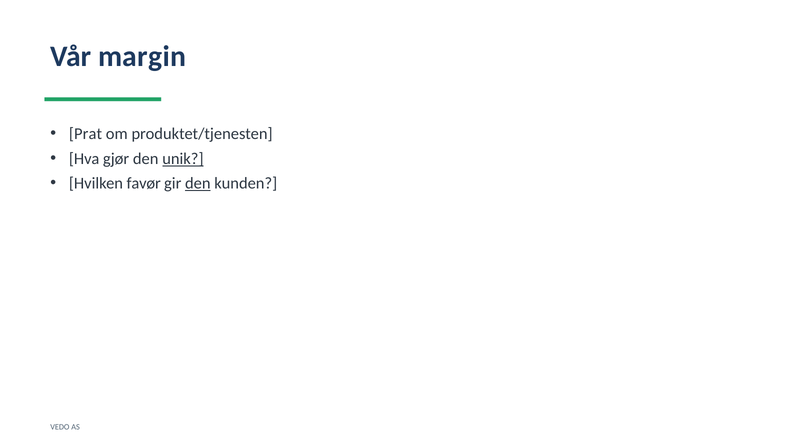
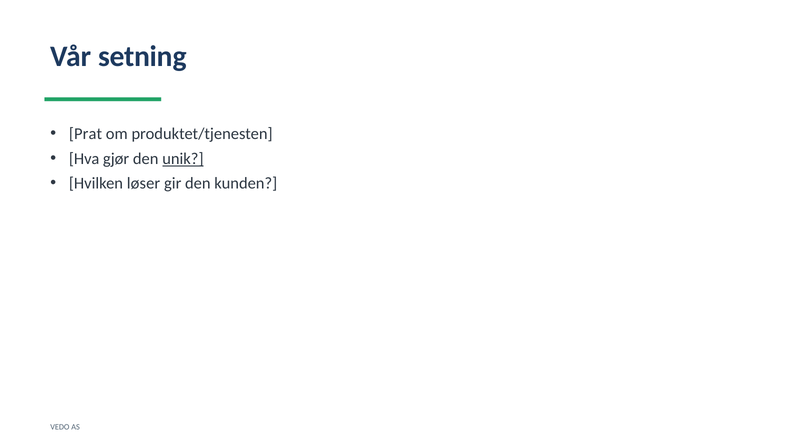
margin: margin -> setning
favør: favør -> løser
den at (198, 183) underline: present -> none
